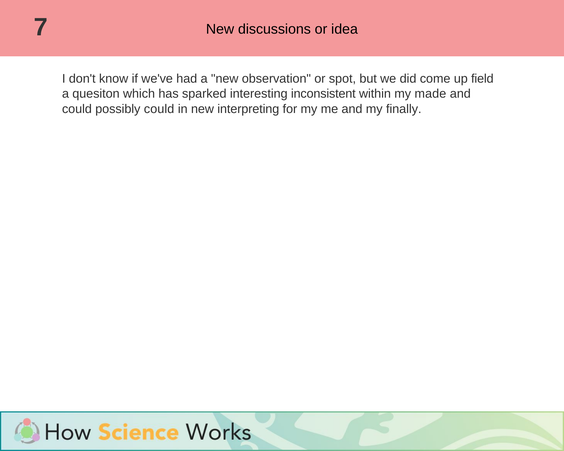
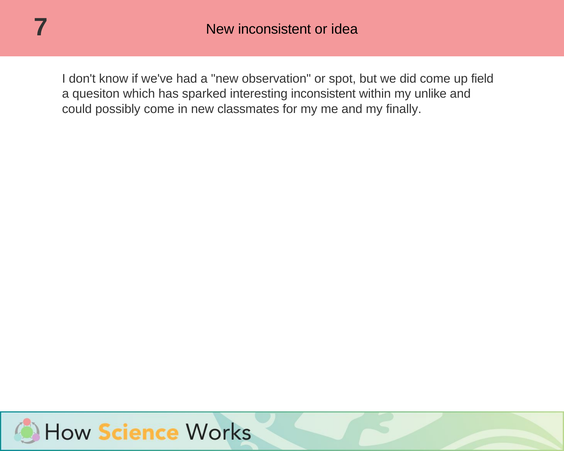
New discussions: discussions -> inconsistent
made: made -> unlike
possibly could: could -> come
interpreting: interpreting -> classmates
